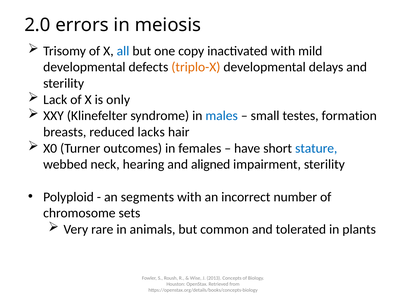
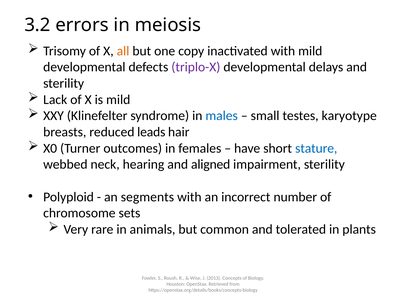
2.0: 2.0 -> 3.2
all colour: blue -> orange
triplo-X colour: orange -> purple
is only: only -> mild
formation: formation -> karyotype
lacks: lacks -> leads
